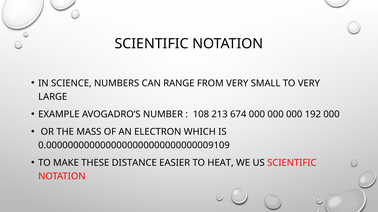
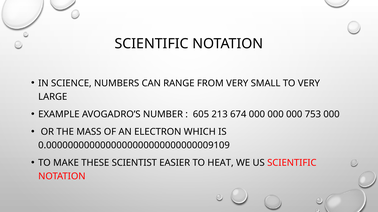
108: 108 -> 605
192: 192 -> 753
DISTANCE: DISTANCE -> SCIENTIST
